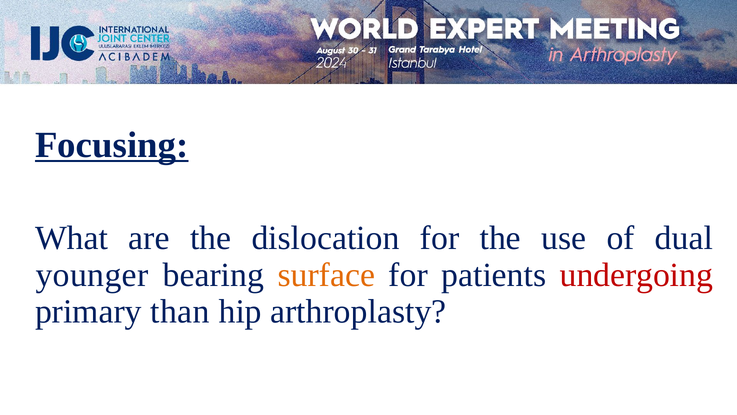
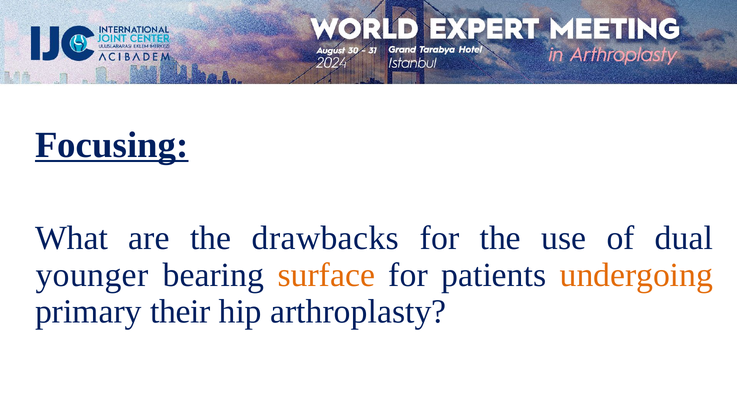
dislocation: dislocation -> drawbacks
undergoing colour: red -> orange
than: than -> their
